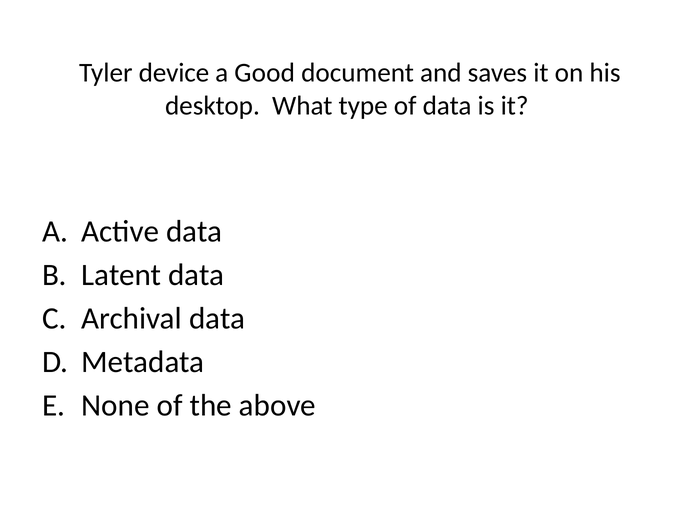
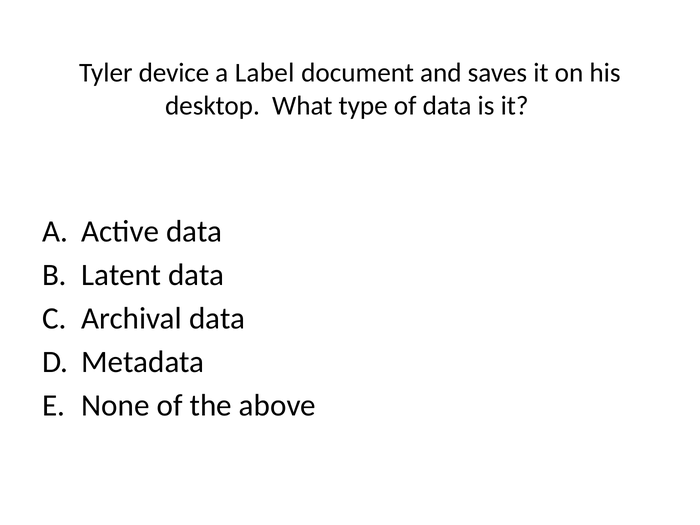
Good: Good -> Label
